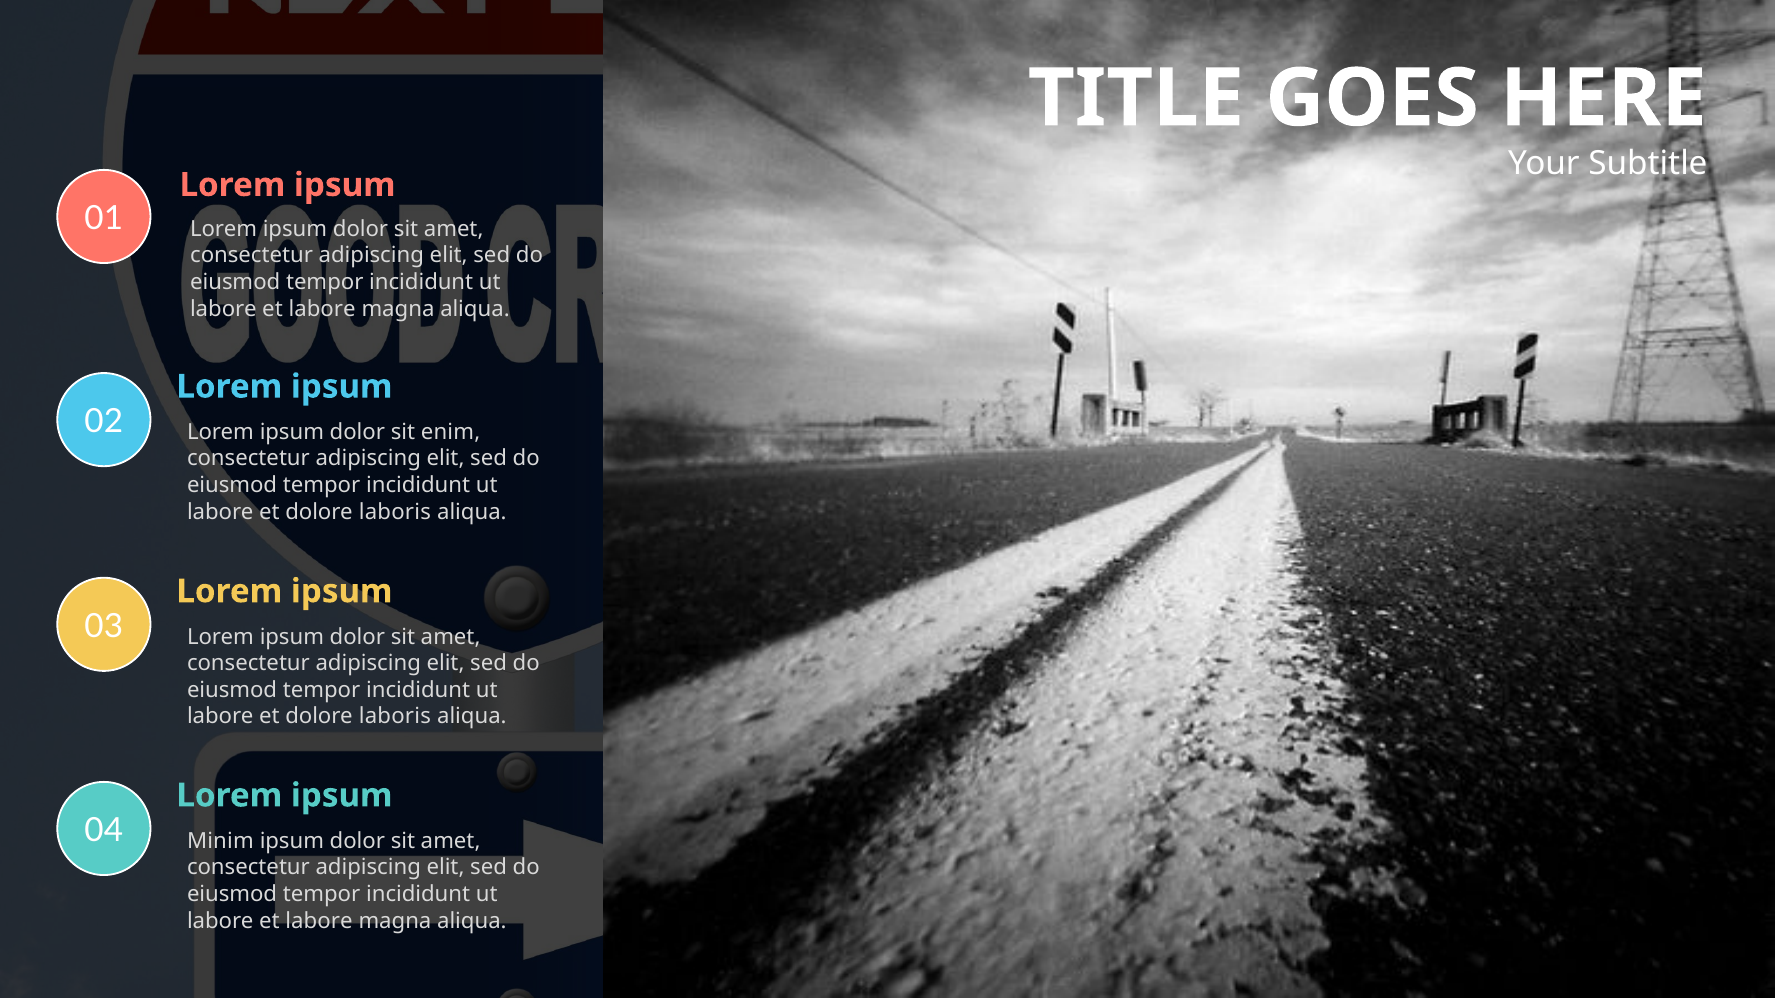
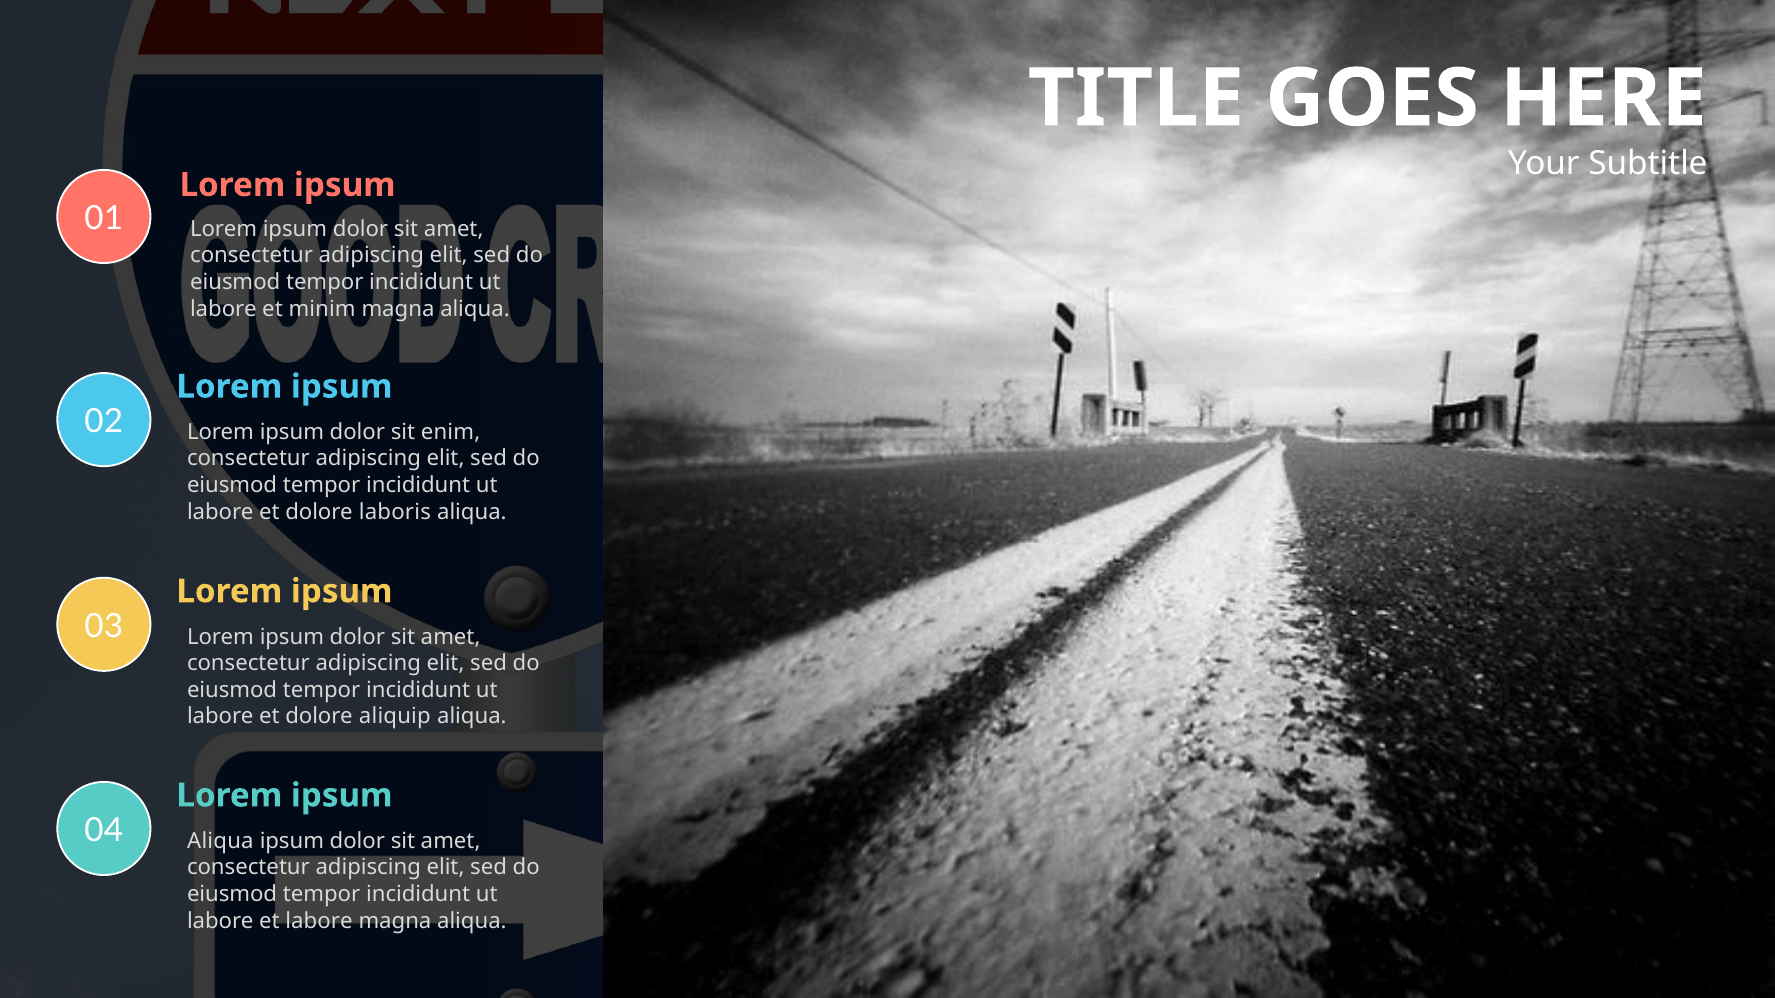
labore at (322, 309): labore -> minim
laboris at (395, 717): laboris -> aliquip
Minim at (220, 841): Minim -> Aliqua
